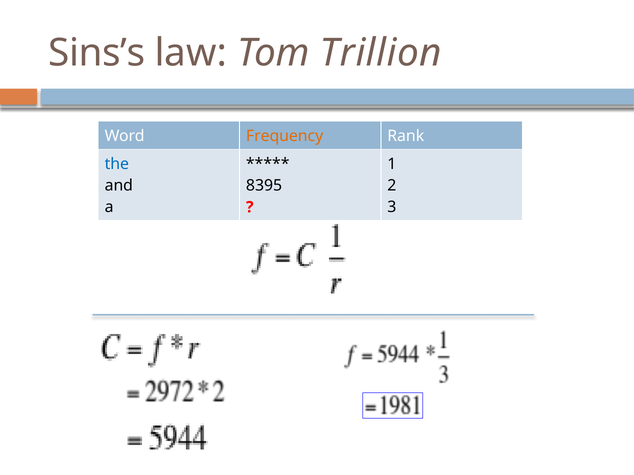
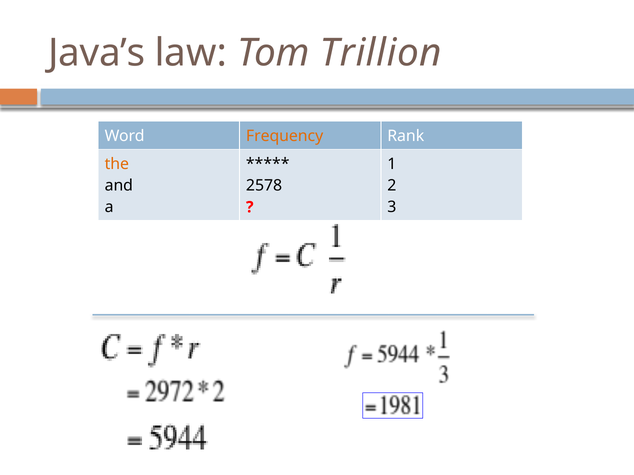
Sins’s: Sins’s -> Java’s
the colour: blue -> orange
8395: 8395 -> 2578
